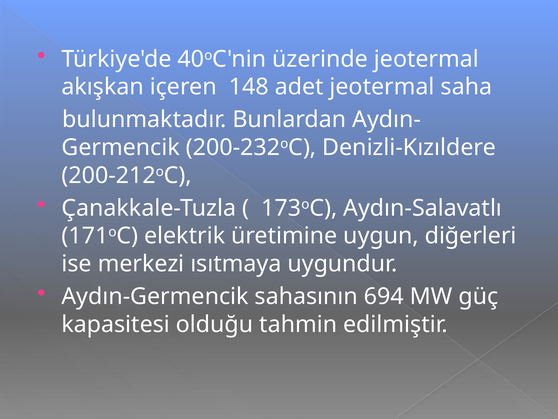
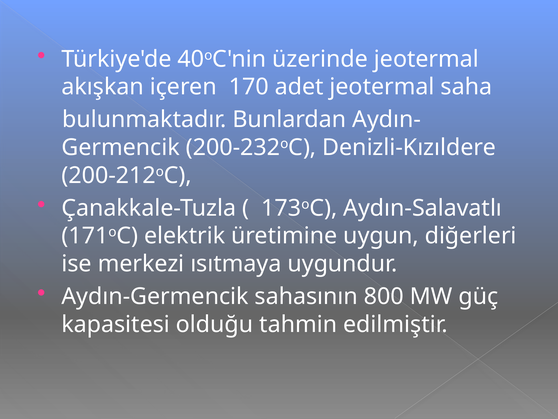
148: 148 -> 170
694: 694 -> 800
